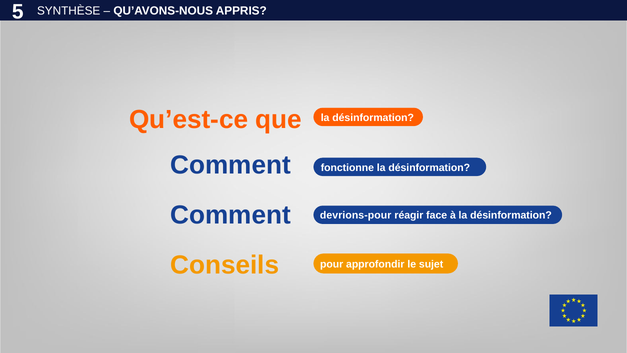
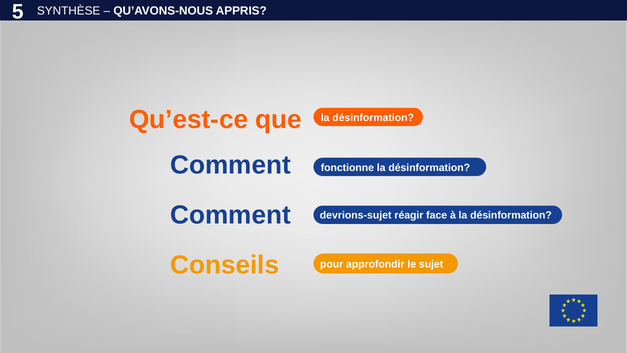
devrions-pour: devrions-pour -> devrions-sujet
